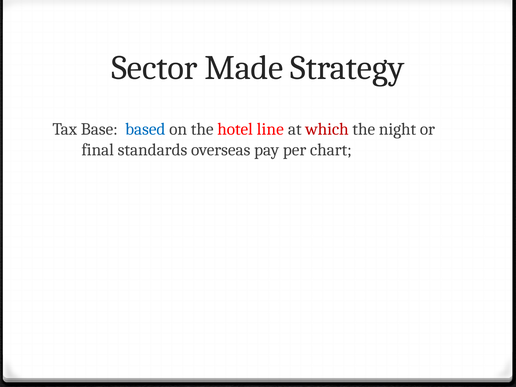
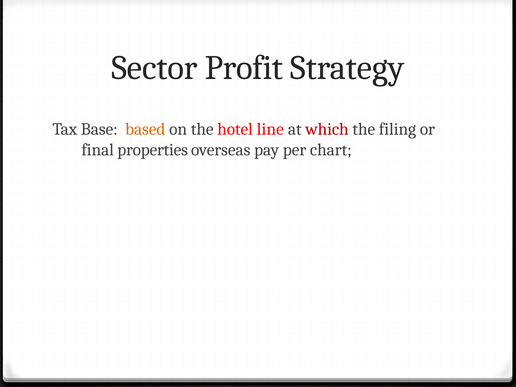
Made: Made -> Profit
based colour: blue -> orange
night: night -> filing
standards: standards -> properties
